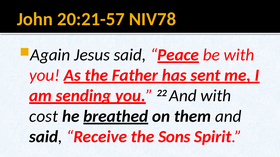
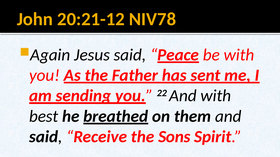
20:21-57: 20:21-57 -> 20:21-12
cost: cost -> best
